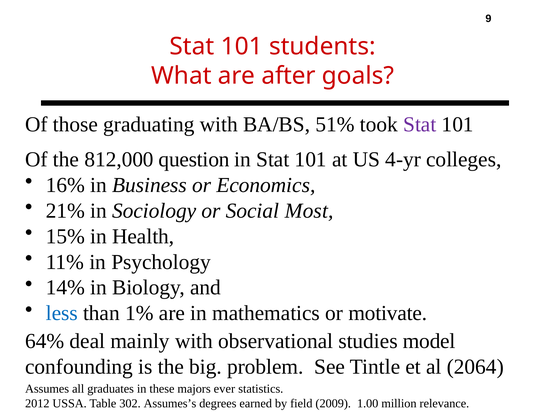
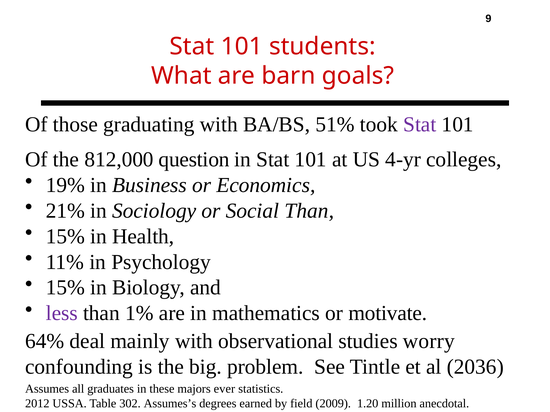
after: after -> barn
16%: 16% -> 19%
Social Most: Most -> Than
14% at (65, 288): 14% -> 15%
less colour: blue -> purple
model: model -> worry
2064: 2064 -> 2036
1.00: 1.00 -> 1.20
relevance: relevance -> anecdotal
